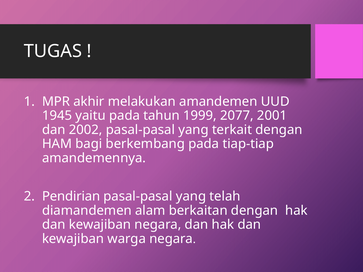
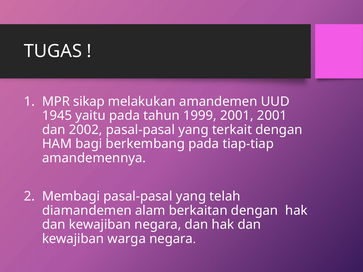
akhir: akhir -> sikap
1999 2077: 2077 -> 2001
Pendirian: Pendirian -> Membagi
